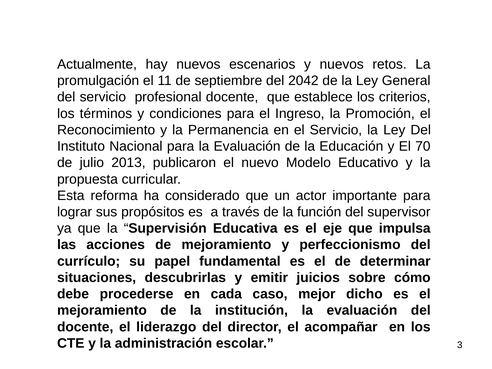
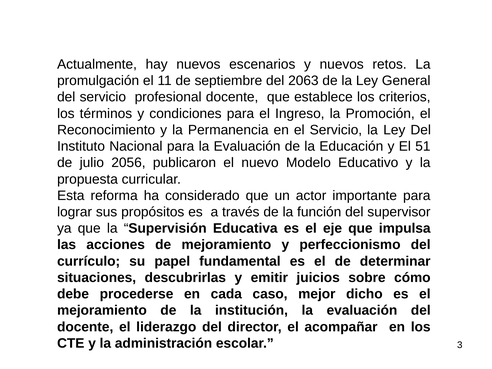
2042: 2042 -> 2063
70: 70 -> 51
2013: 2013 -> 2056
